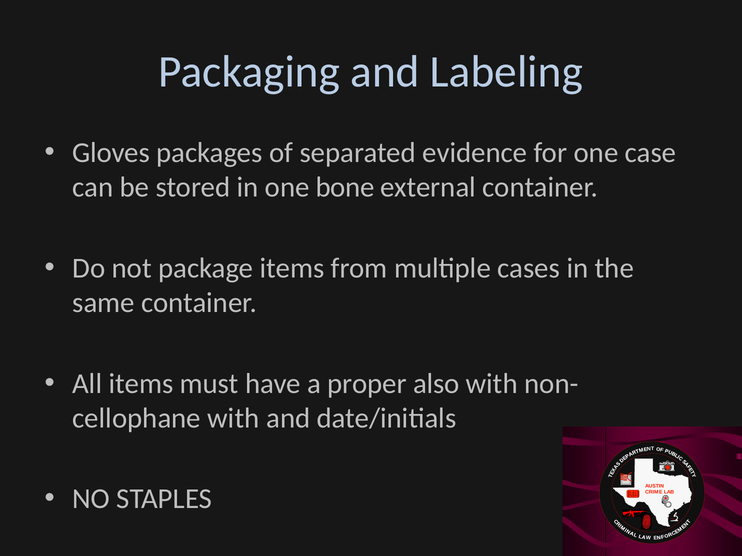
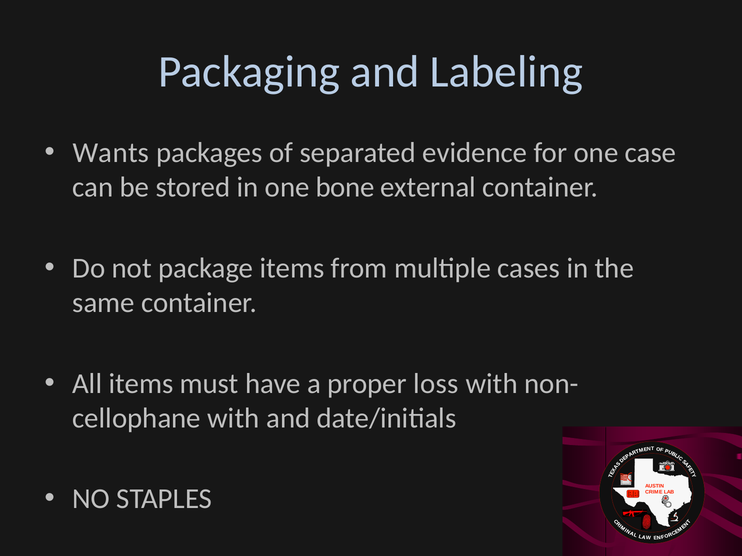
Gloves: Gloves -> Wants
also: also -> loss
